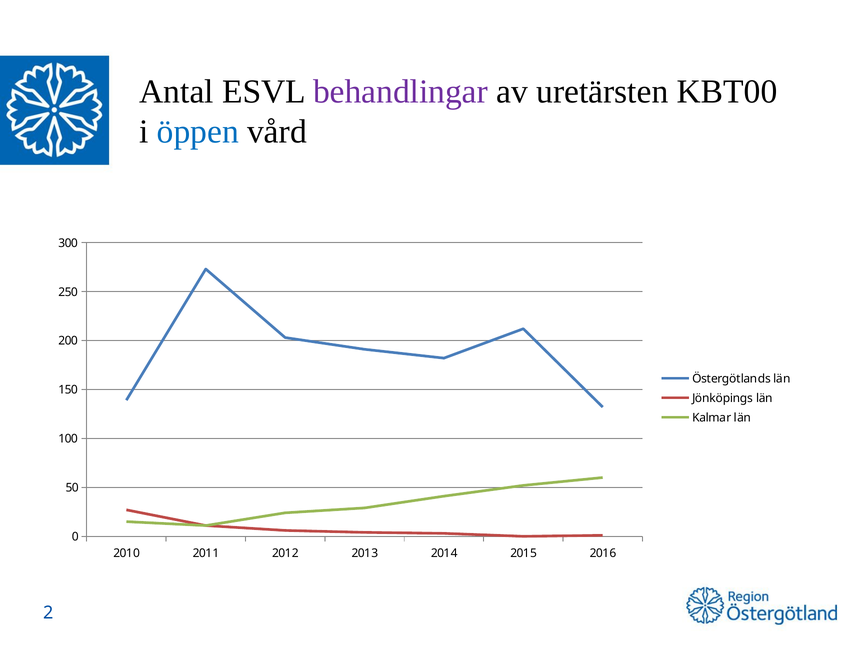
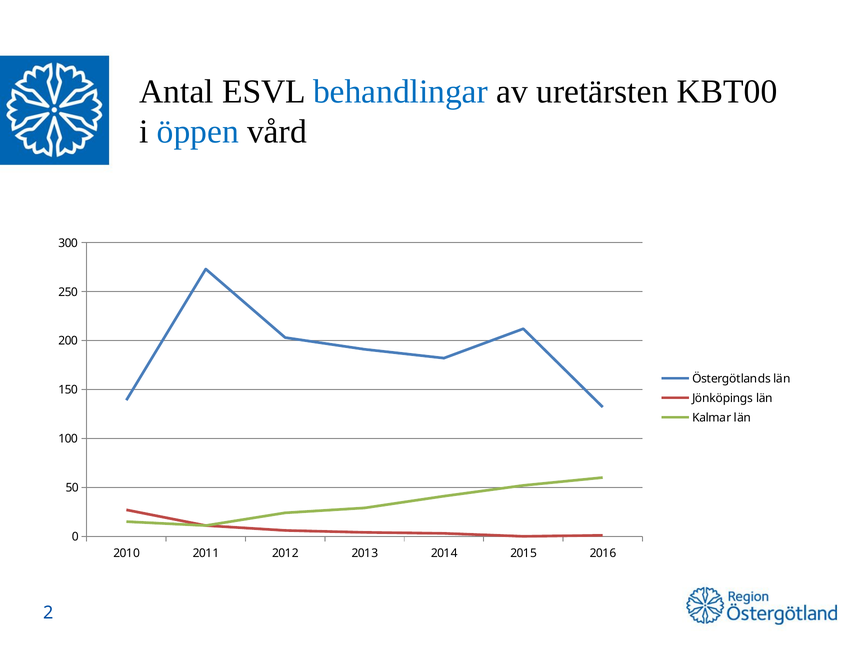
behandlingar colour: purple -> blue
